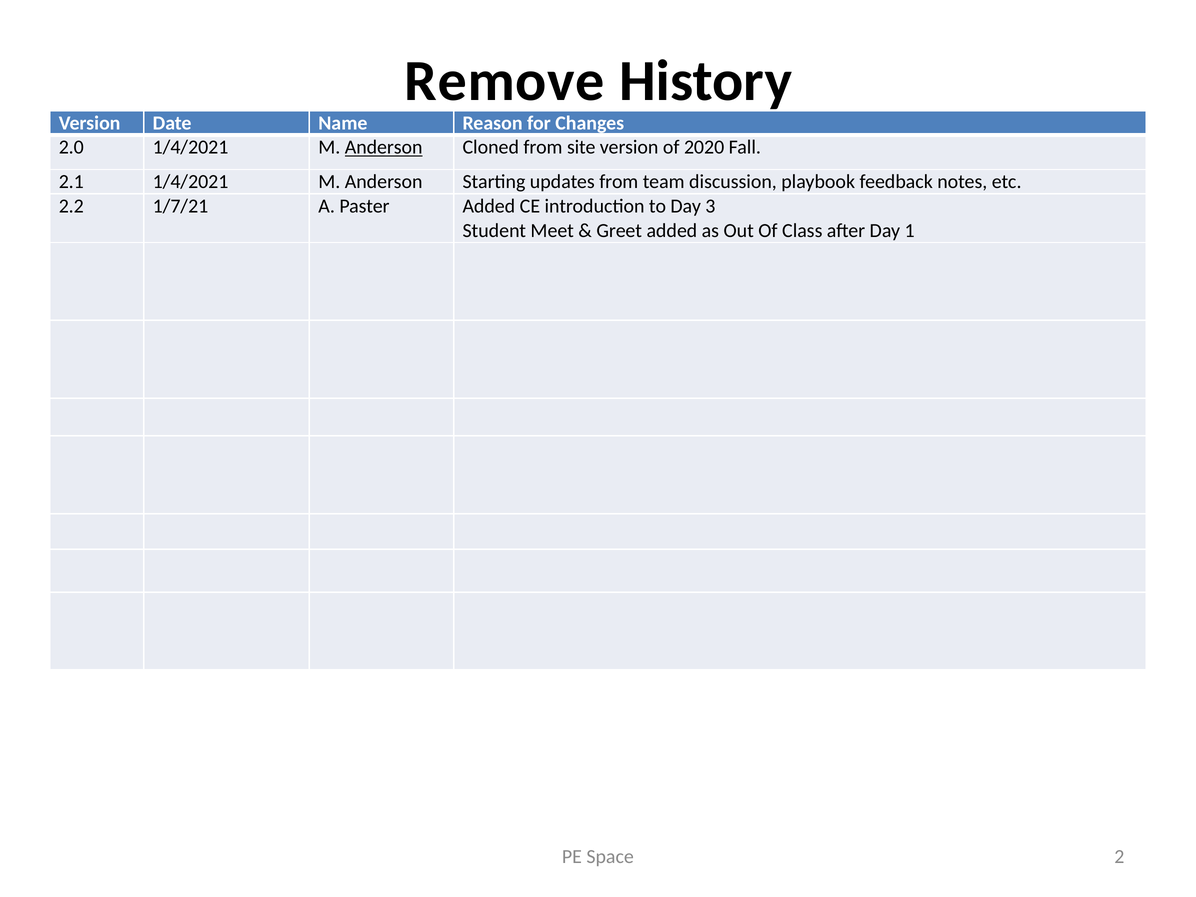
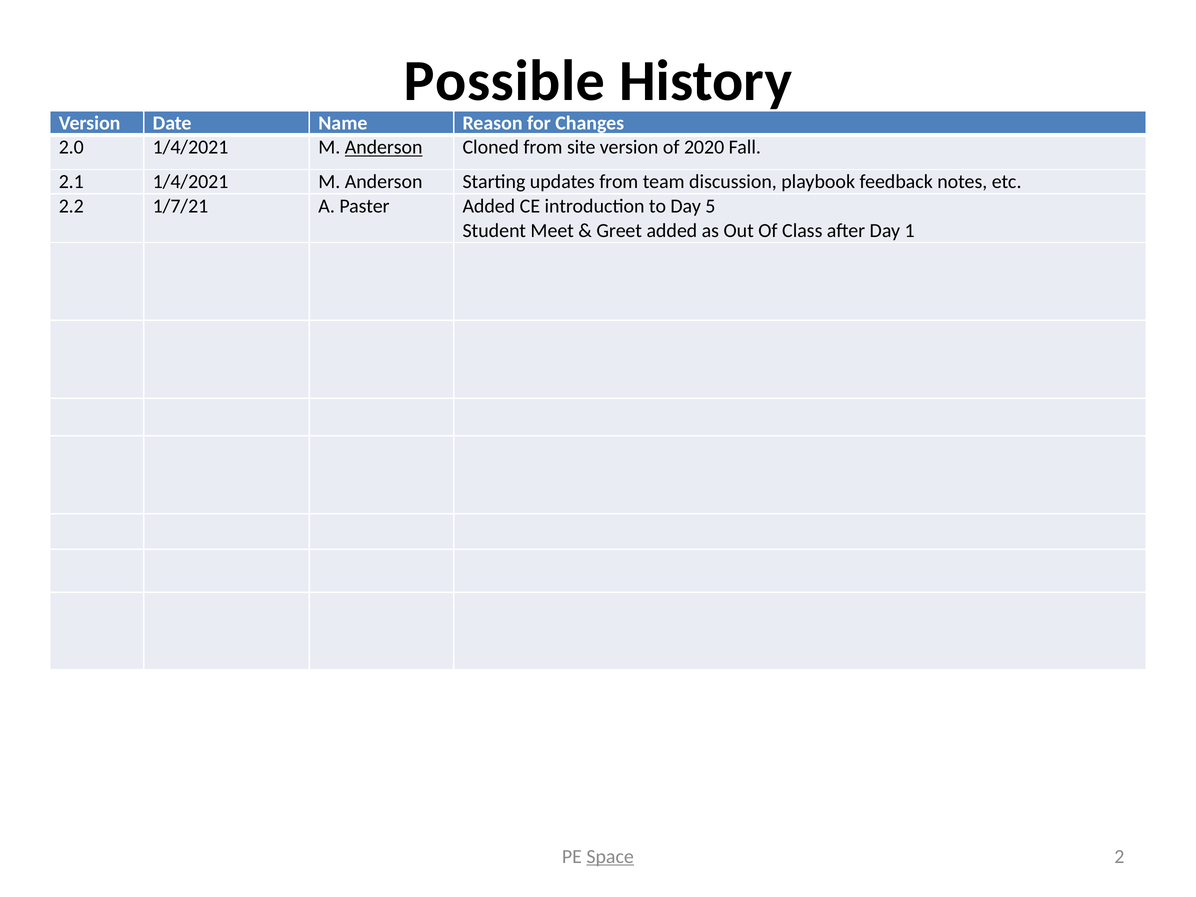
Remove: Remove -> Possible
3: 3 -> 5
Space underline: none -> present
